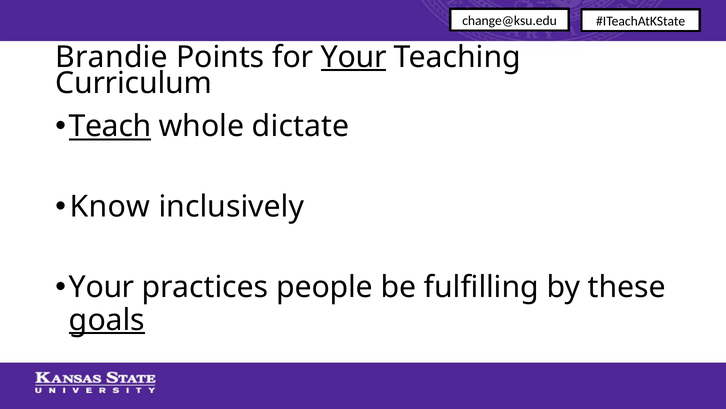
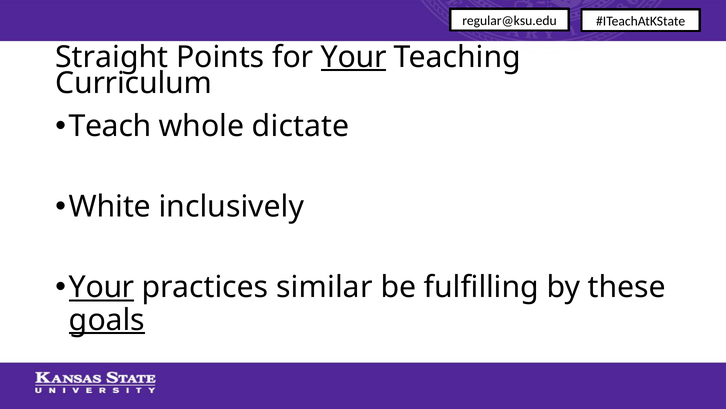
change@ksu.edu: change@ksu.edu -> regular@ksu.edu
Brandie: Brandie -> Straight
Teach underline: present -> none
Know: Know -> White
Your at (102, 287) underline: none -> present
people: people -> similar
